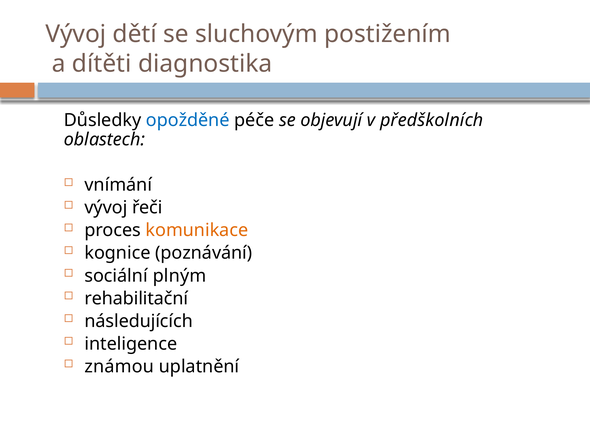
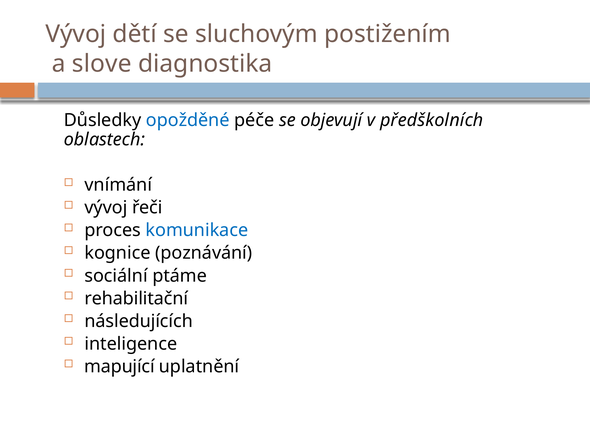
dítěti: dítěti -> slove
komunikace colour: orange -> blue
plným: plným -> ptáme
známou: známou -> mapující
